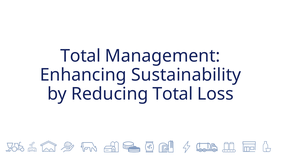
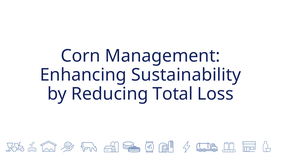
Total at (81, 56): Total -> Corn
